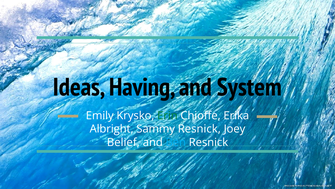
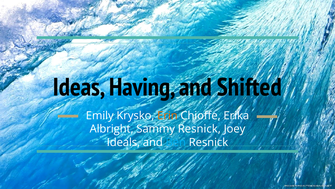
System: System -> Shifted
Erin colour: green -> orange
Belief: Belief -> Ideals
